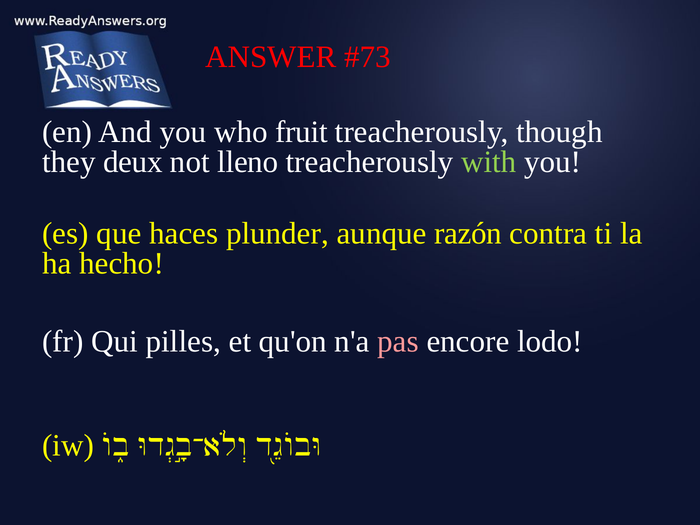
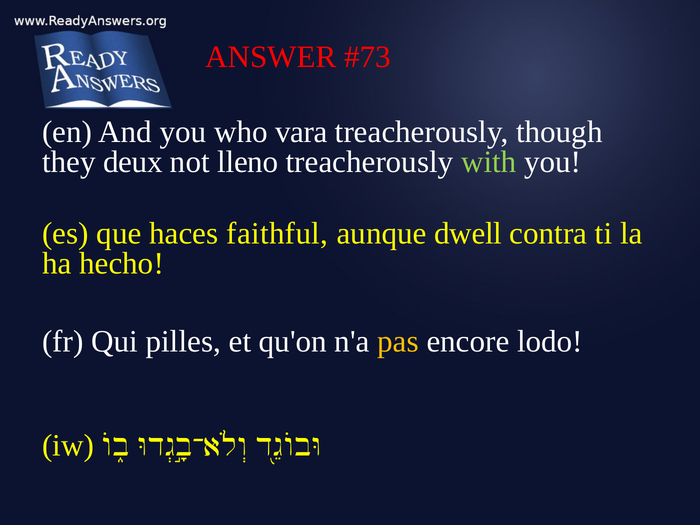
fruit: fruit -> vara
plunder: plunder -> faithful
razón: razón -> dwell
pas colour: pink -> yellow
